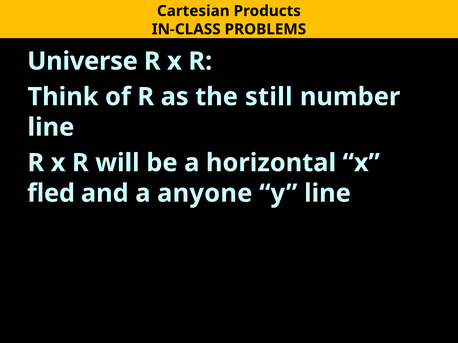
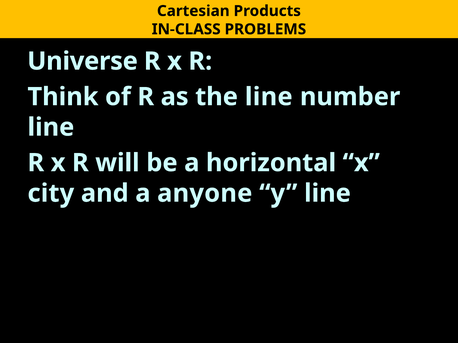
the still: still -> line
fled: fled -> city
